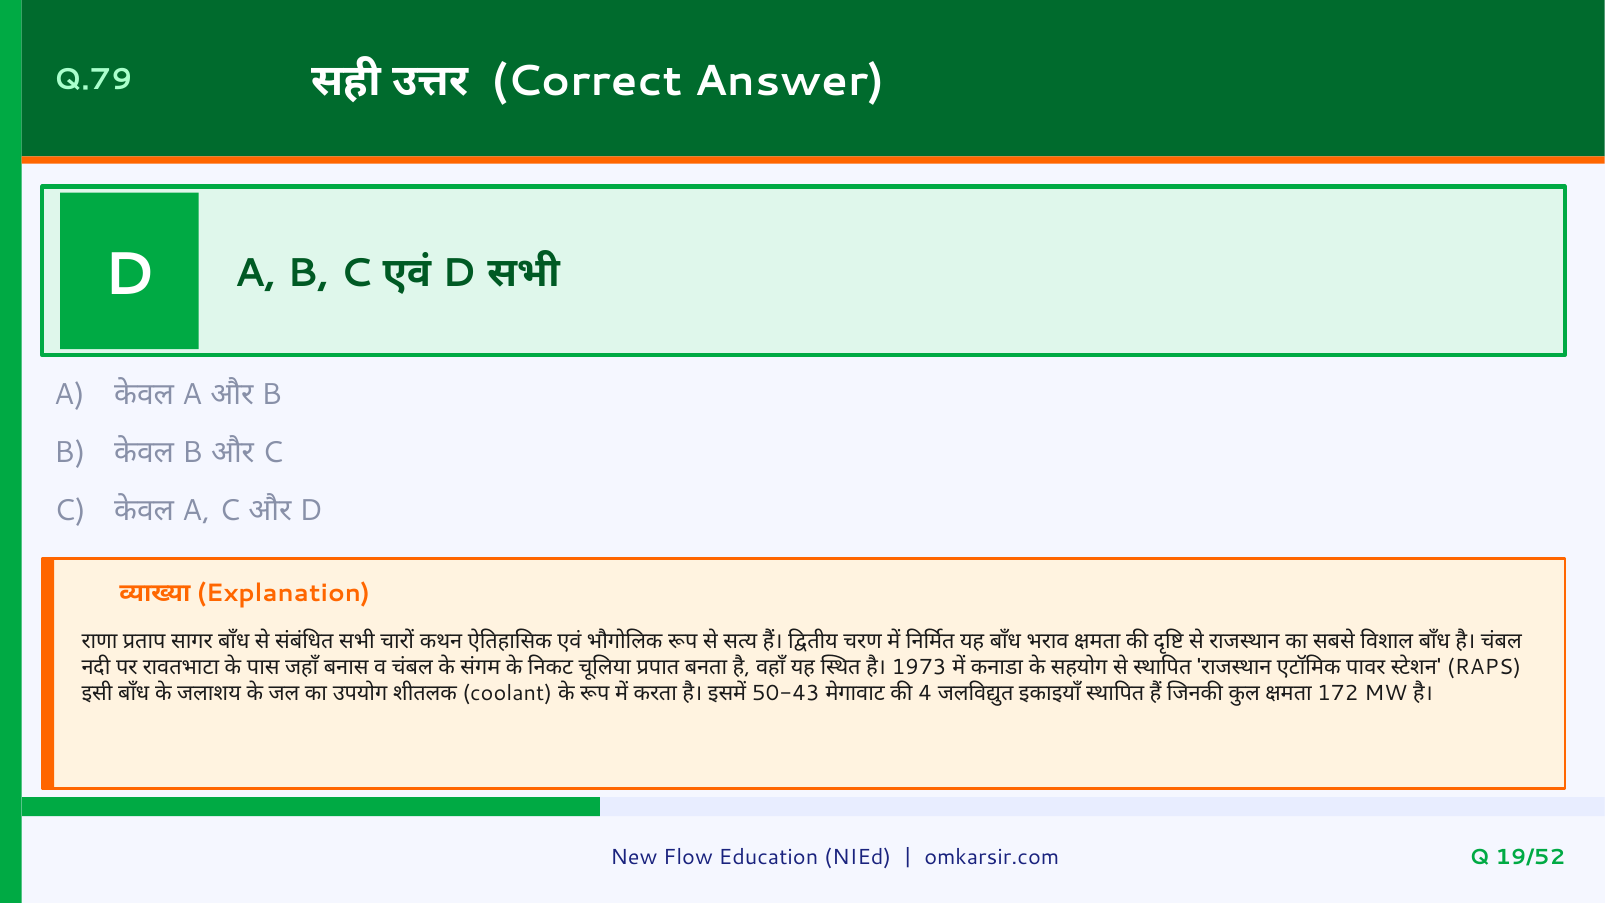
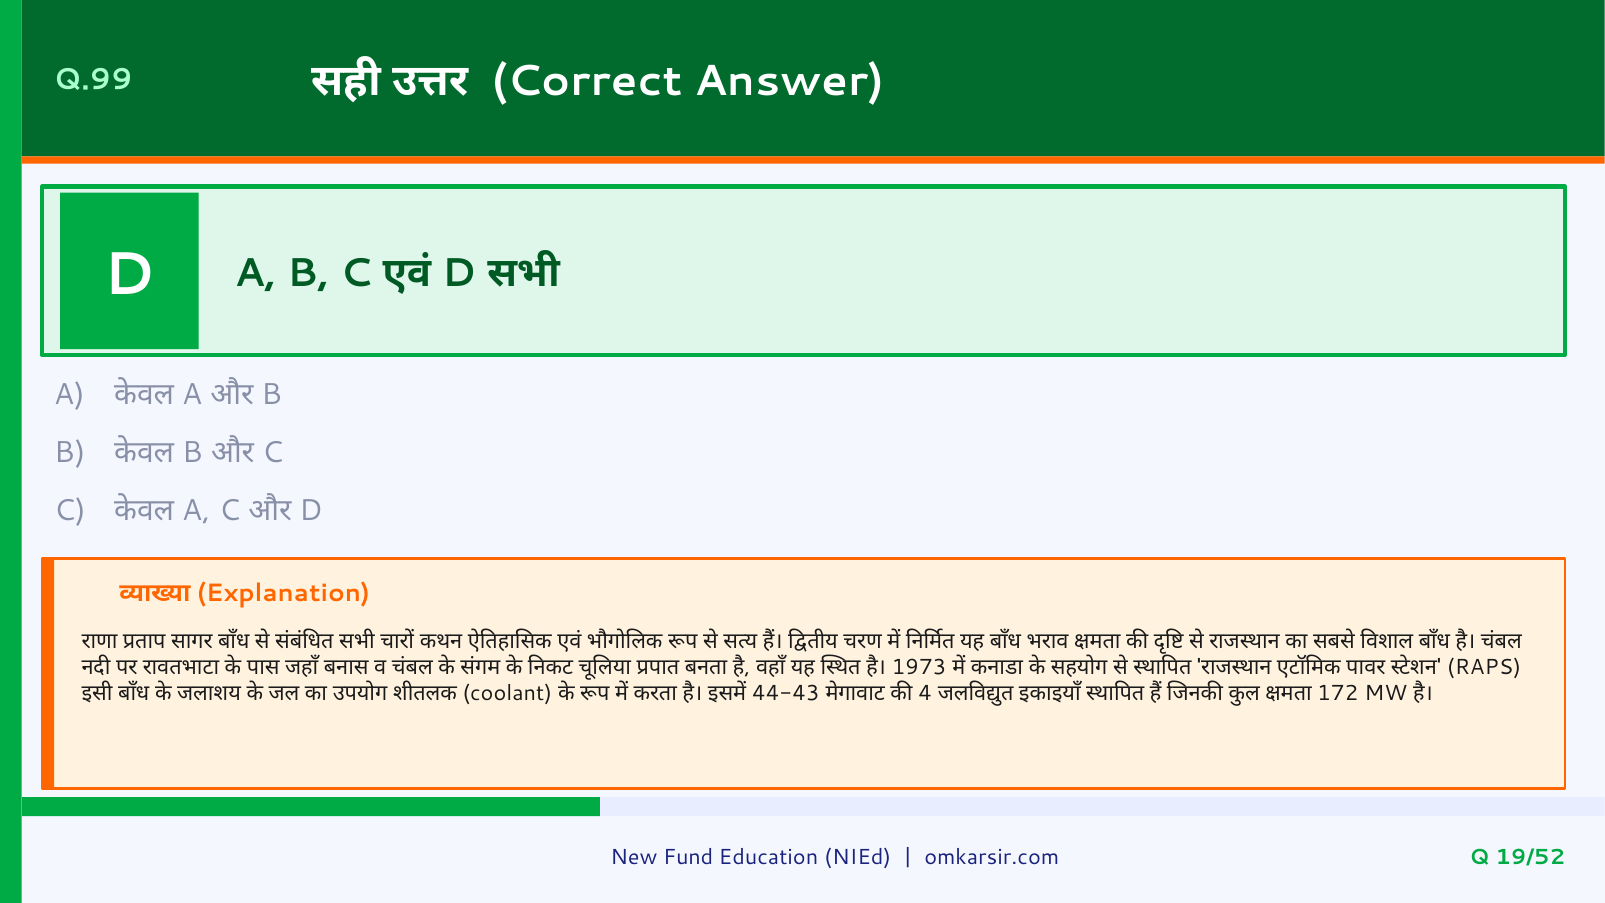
Q.79: Q.79 -> Q.99
50-43: 50-43 -> 44-43
Flow: Flow -> Fund
